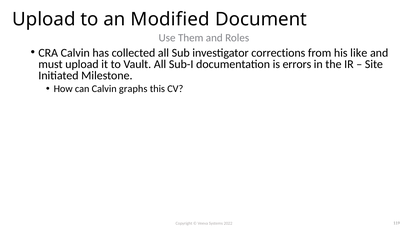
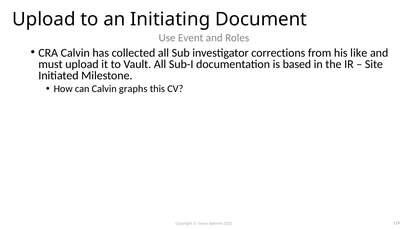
Modified: Modified -> Initiating
Them: Them -> Event
errors: errors -> based
